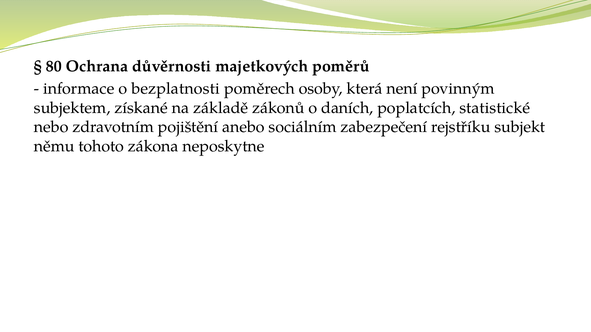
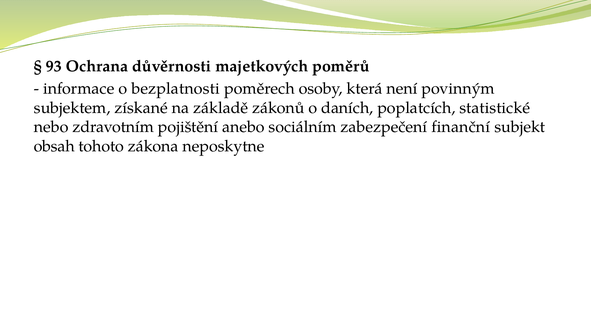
80: 80 -> 93
rejstříku: rejstříku -> finanční
němu: němu -> obsah
